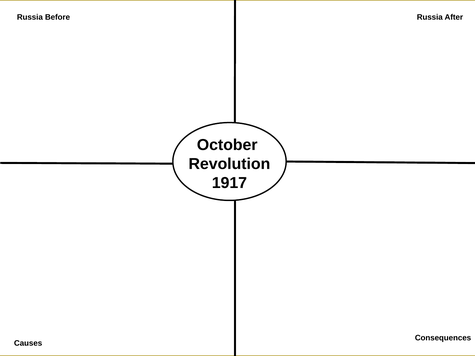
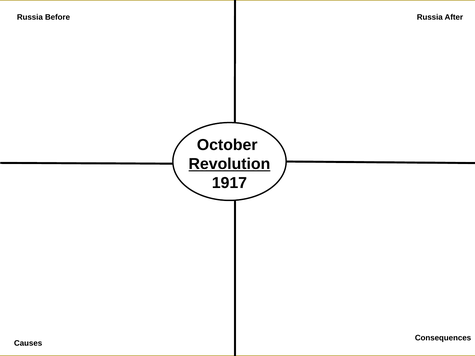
Revolution underline: none -> present
